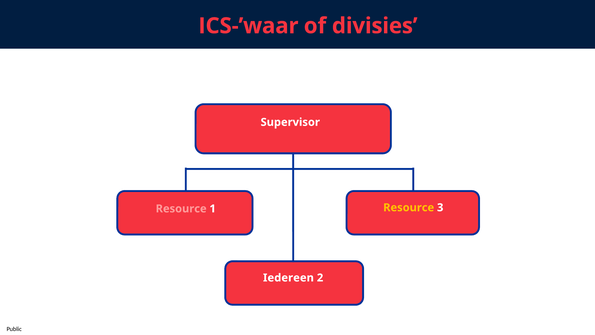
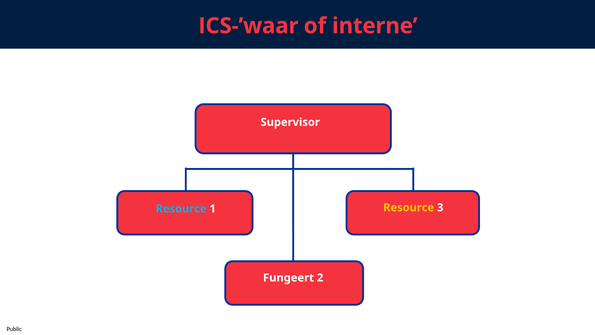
divisies: divisies -> interne
Resource at (181, 209) colour: pink -> light blue
Iedereen: Iedereen -> Fungeert
